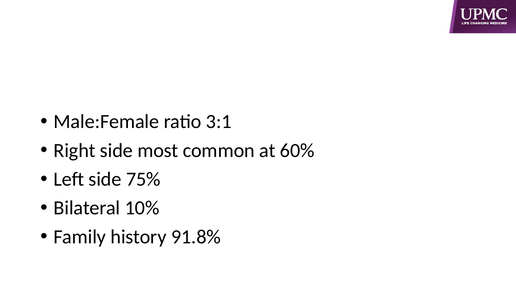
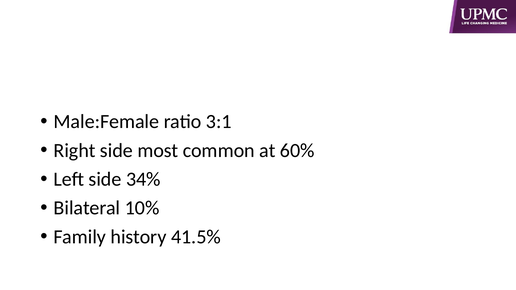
75%: 75% -> 34%
91.8%: 91.8% -> 41.5%
